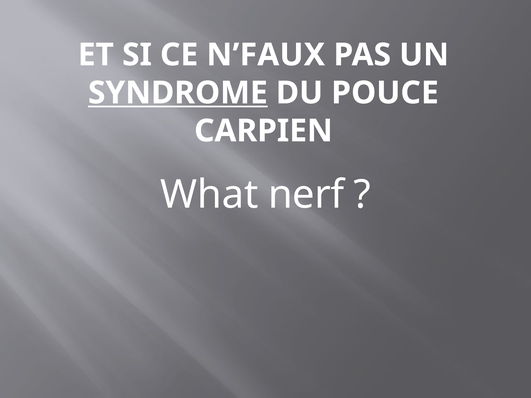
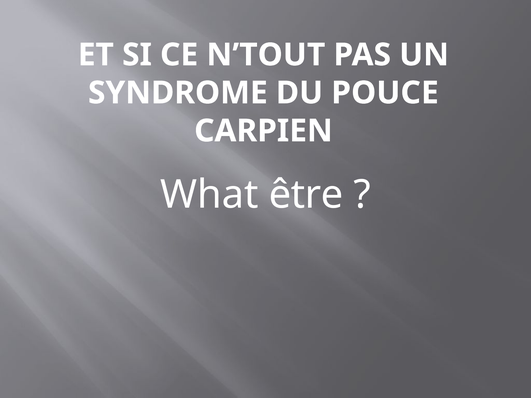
N’FAUX: N’FAUX -> N’TOUT
SYNDROME underline: present -> none
nerf: nerf -> être
